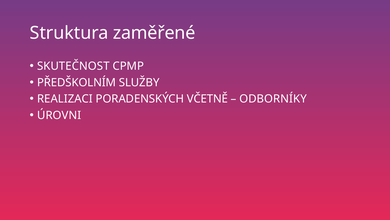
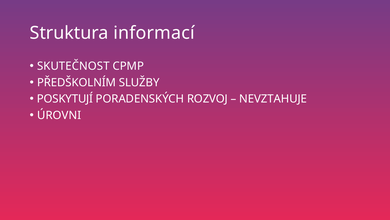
zaměřené: zaměřené -> informací
REALIZACI: REALIZACI -> POSKYTUJÍ
VČETNĚ: VČETNĚ -> ROZVOJ
ODBORNÍKY: ODBORNÍKY -> NEVZTAHUJE
